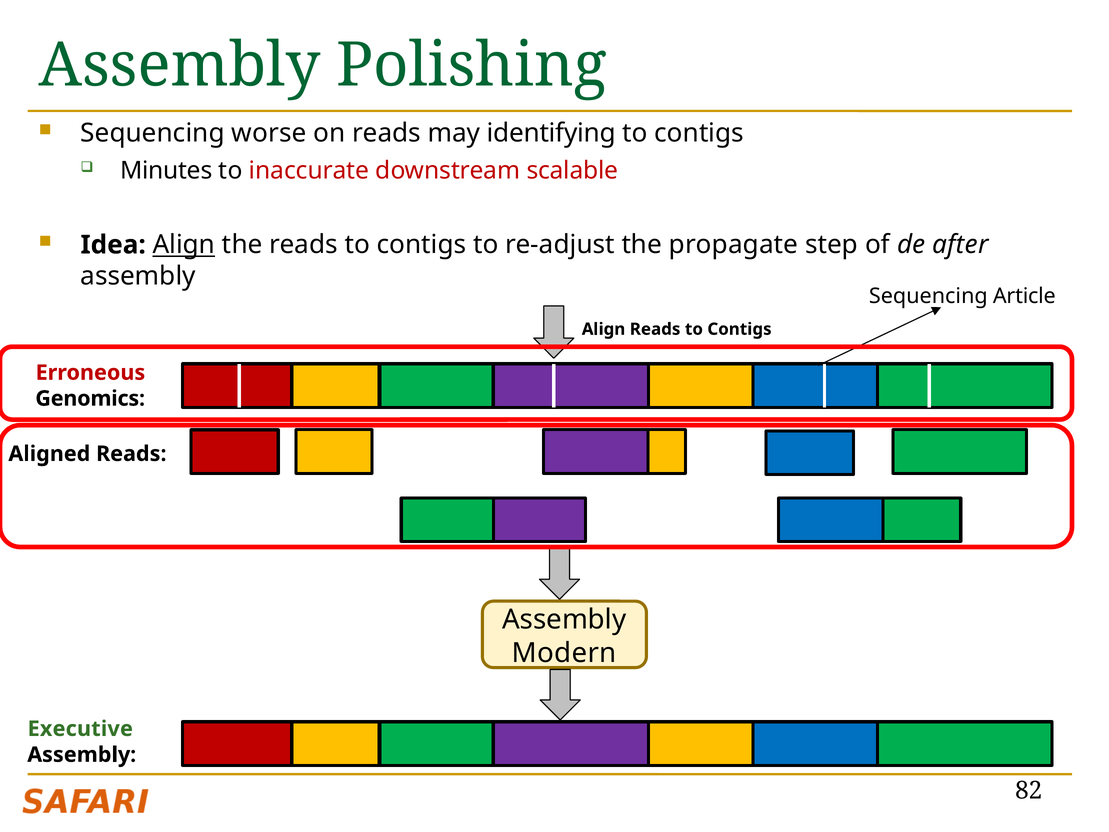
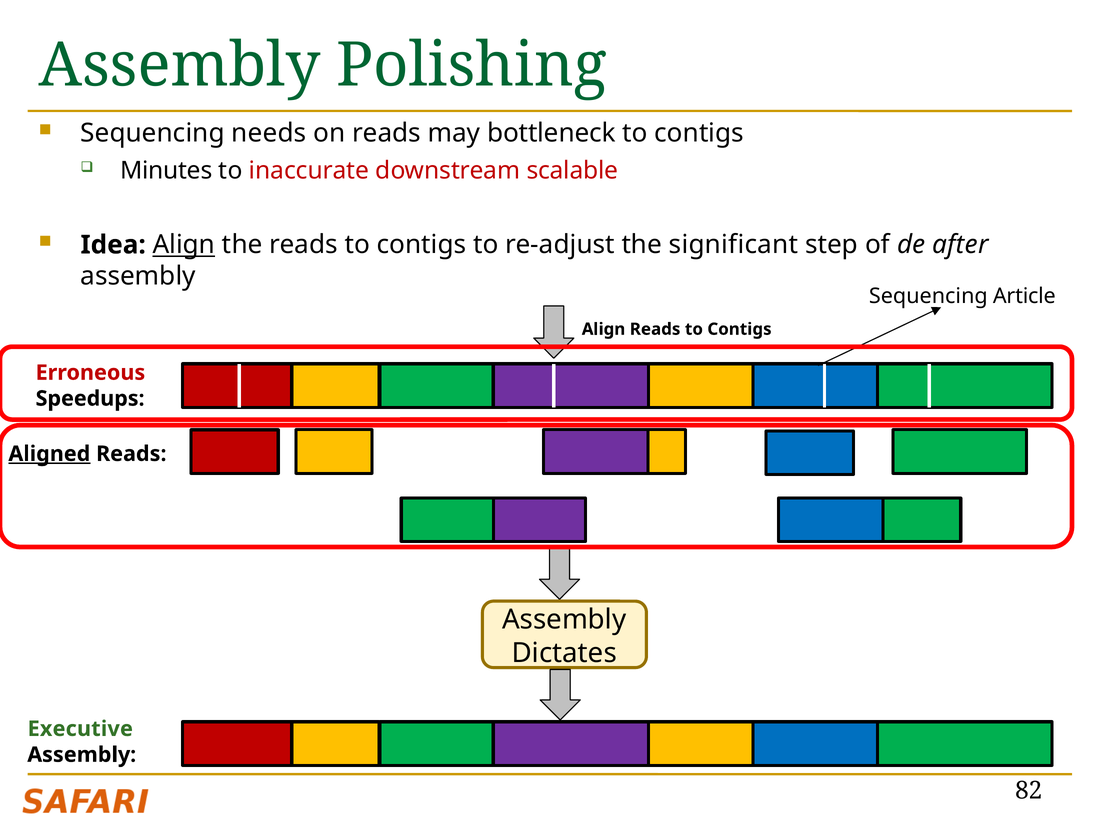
worse: worse -> needs
identifying: identifying -> bottleneck
propagate: propagate -> significant
Genomics: Genomics -> Speedups
Aligned underline: none -> present
Modern: Modern -> Dictates
